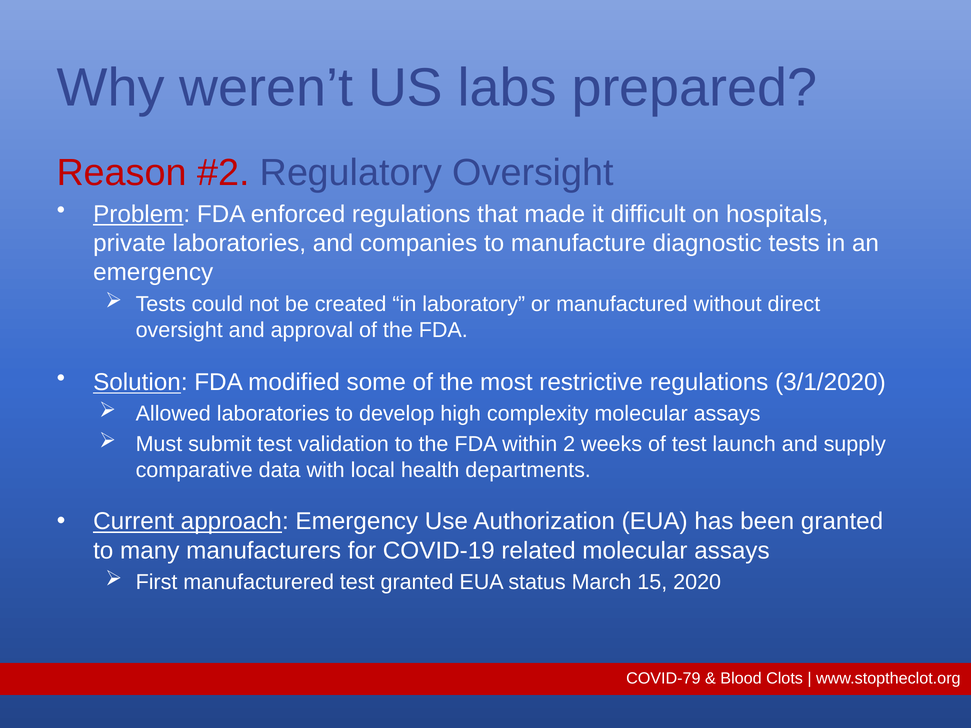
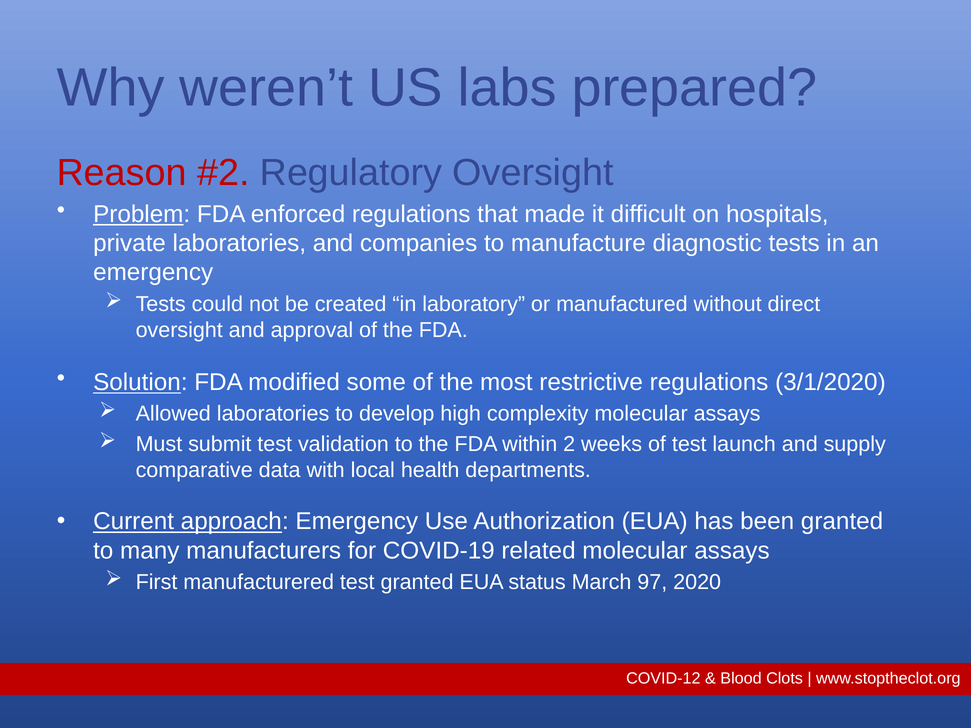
15: 15 -> 97
COVID-79: COVID-79 -> COVID-12
